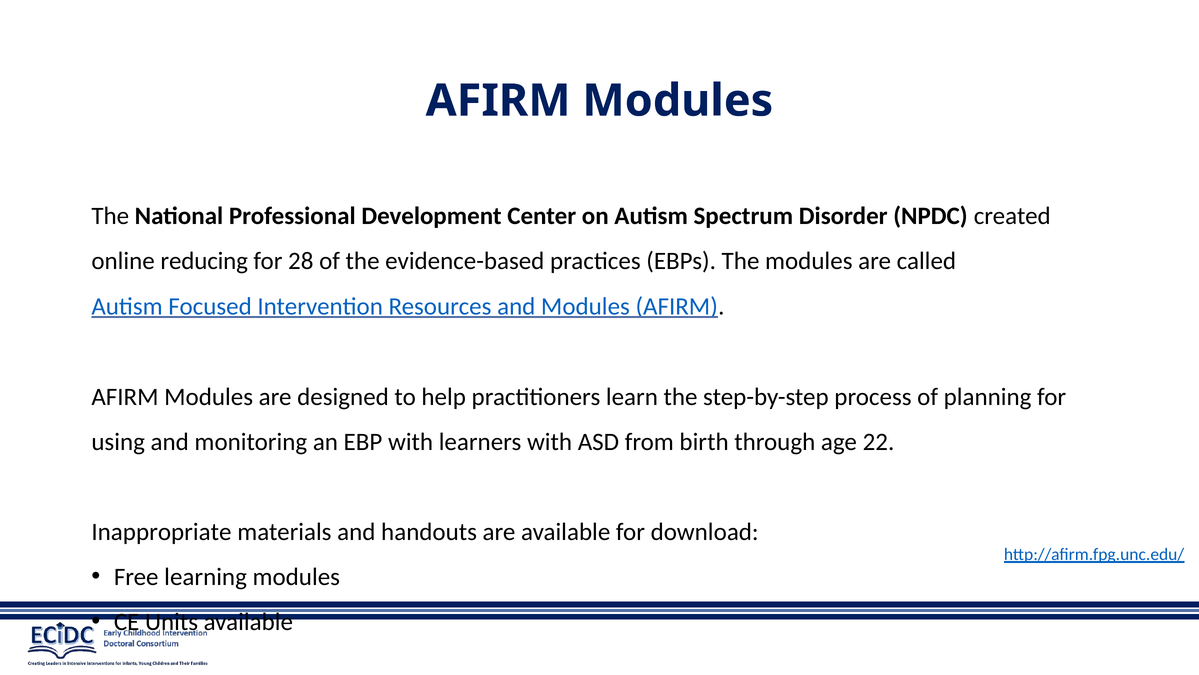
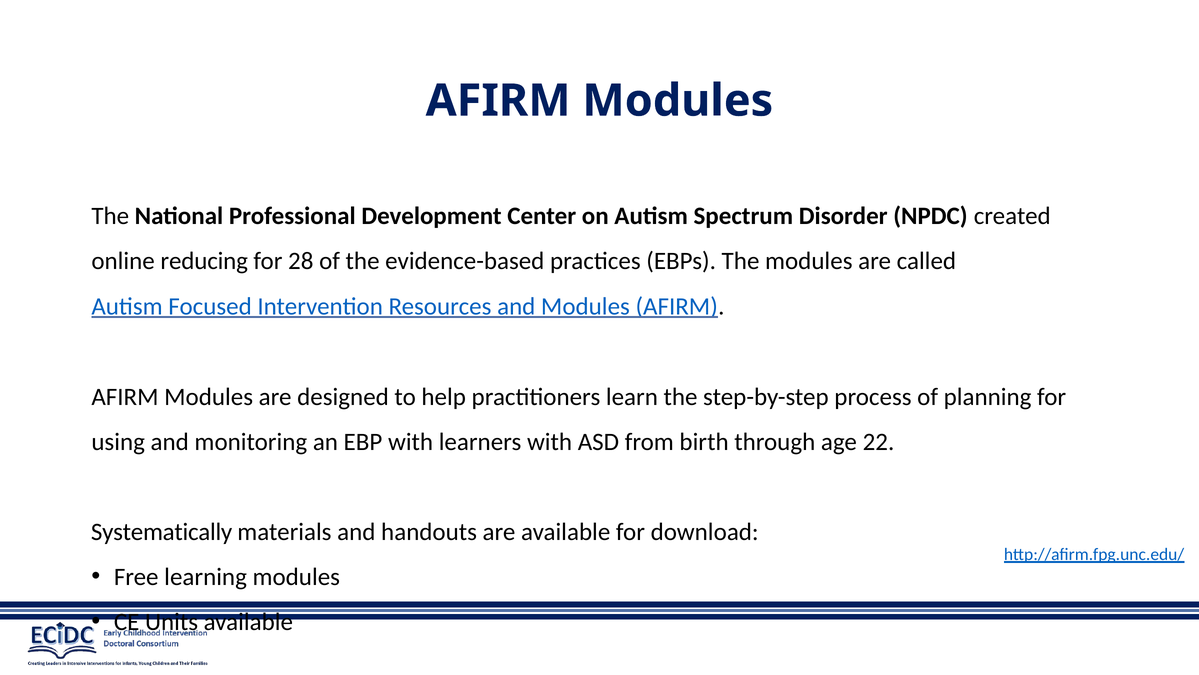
Inappropriate: Inappropriate -> Systematically
